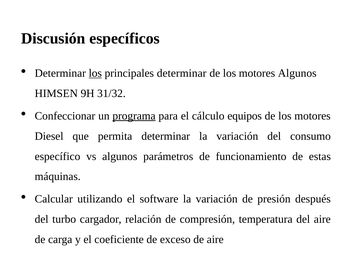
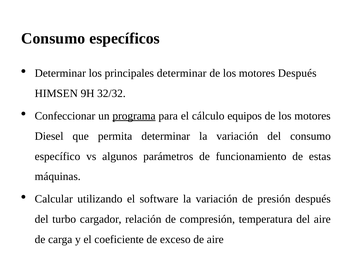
Discusión at (53, 38): Discusión -> Consumo
los at (95, 73) underline: present -> none
motores Algunos: Algunos -> Después
31/32: 31/32 -> 32/32
